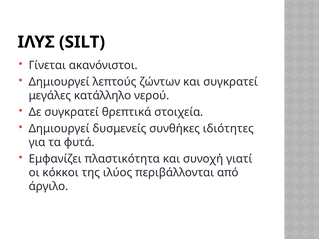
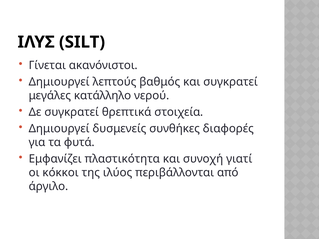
ζώντων: ζώντων -> βαθμός
ιδιότητες: ιδιότητες -> διαφορές
